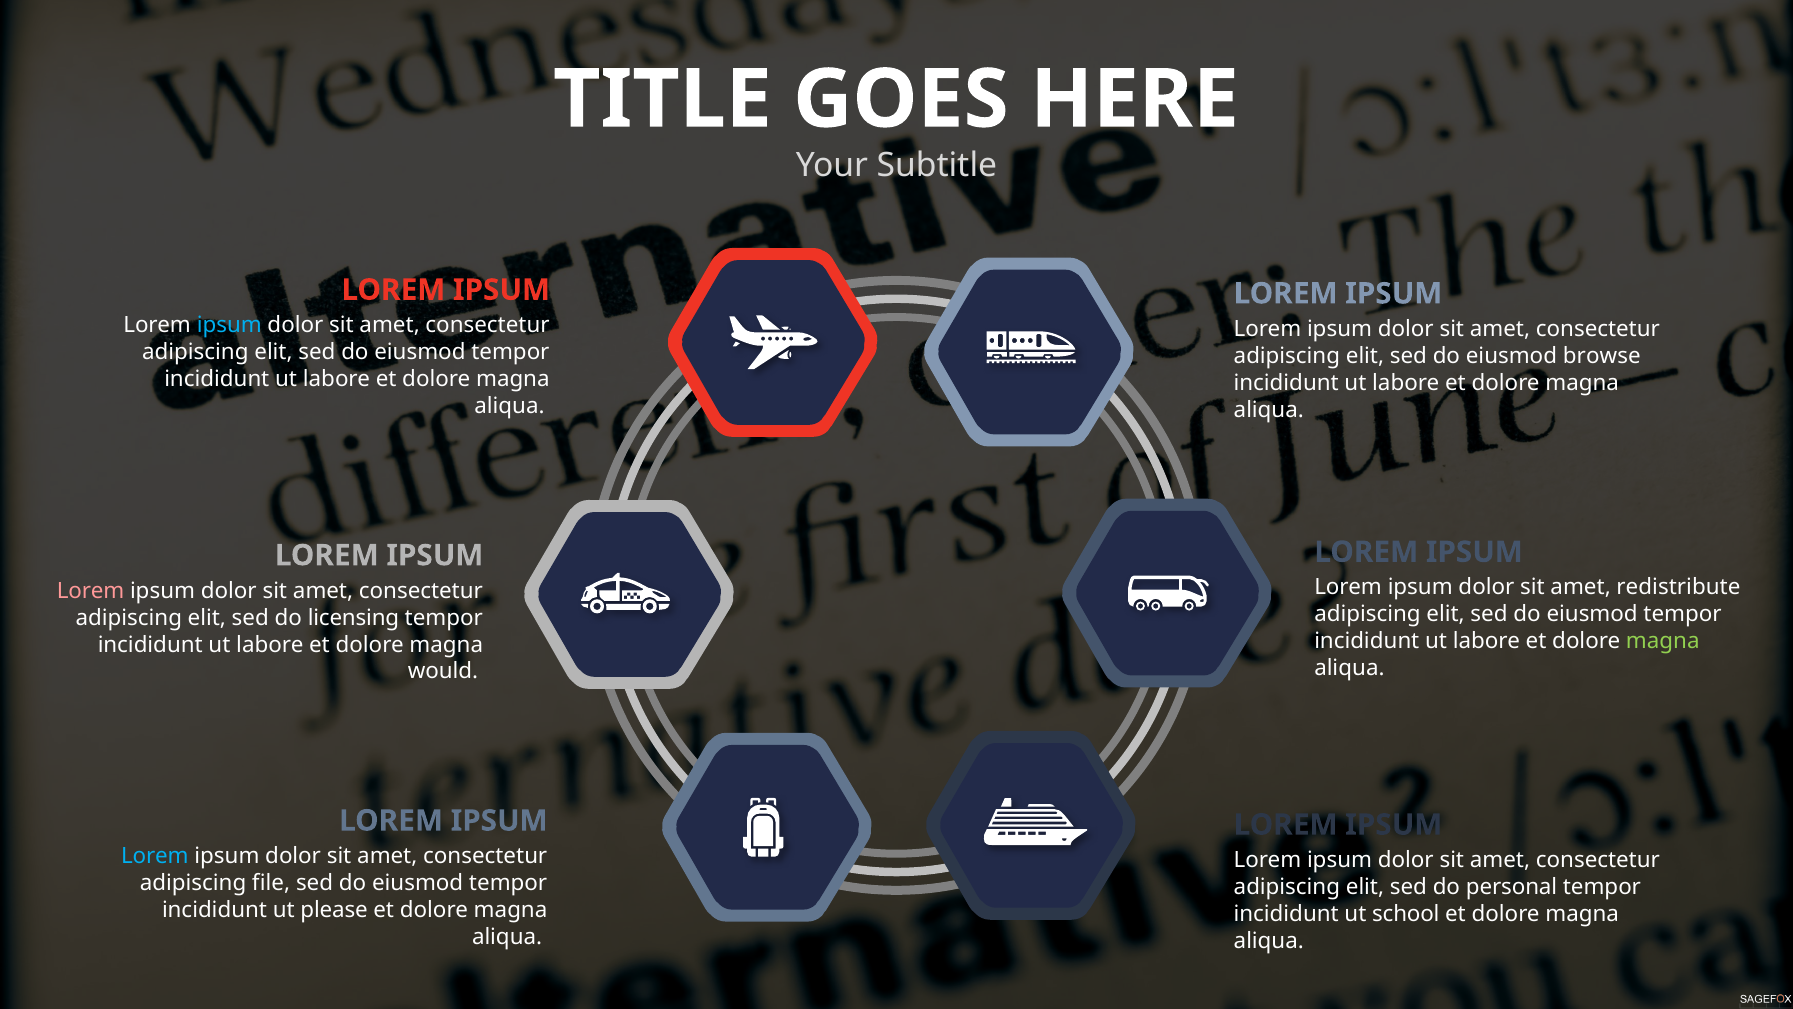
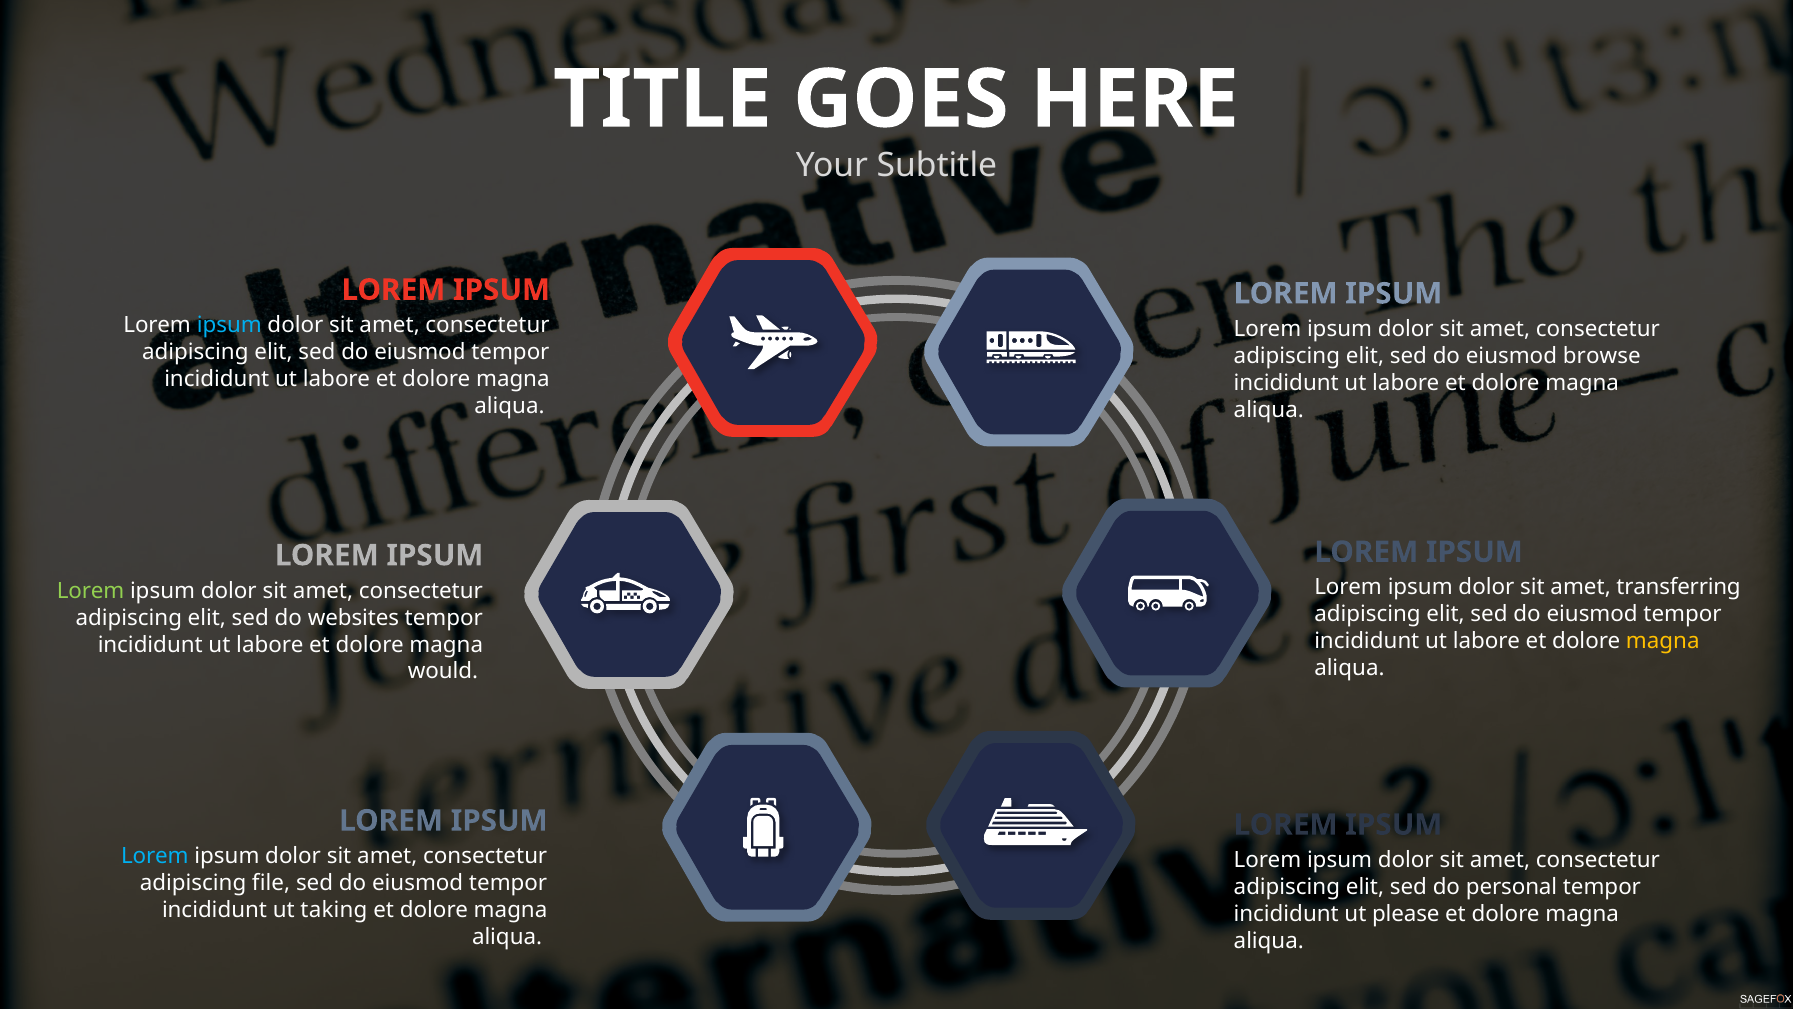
redistribute: redistribute -> transferring
Lorem at (91, 591) colour: pink -> light green
licensing: licensing -> websites
magna at (1663, 641) colour: light green -> yellow
please: please -> taking
school: school -> please
